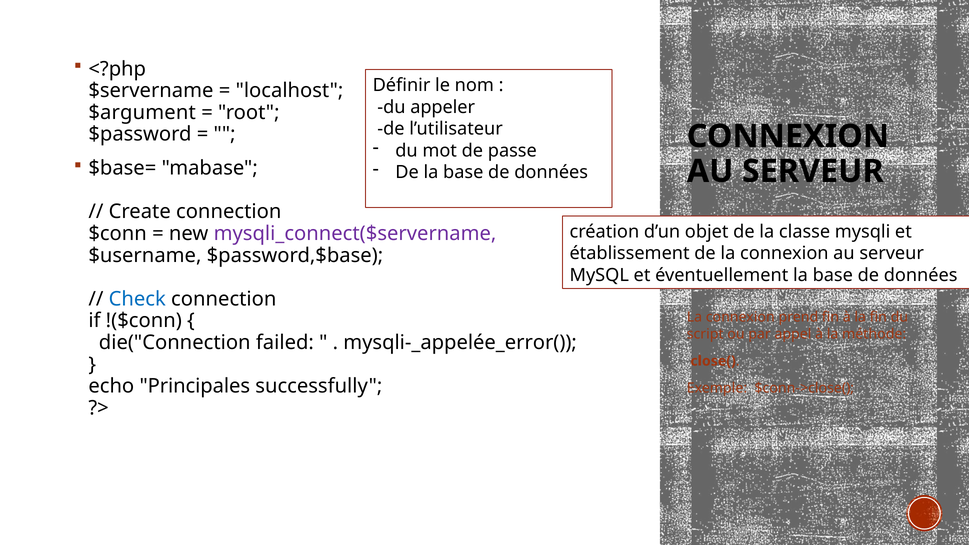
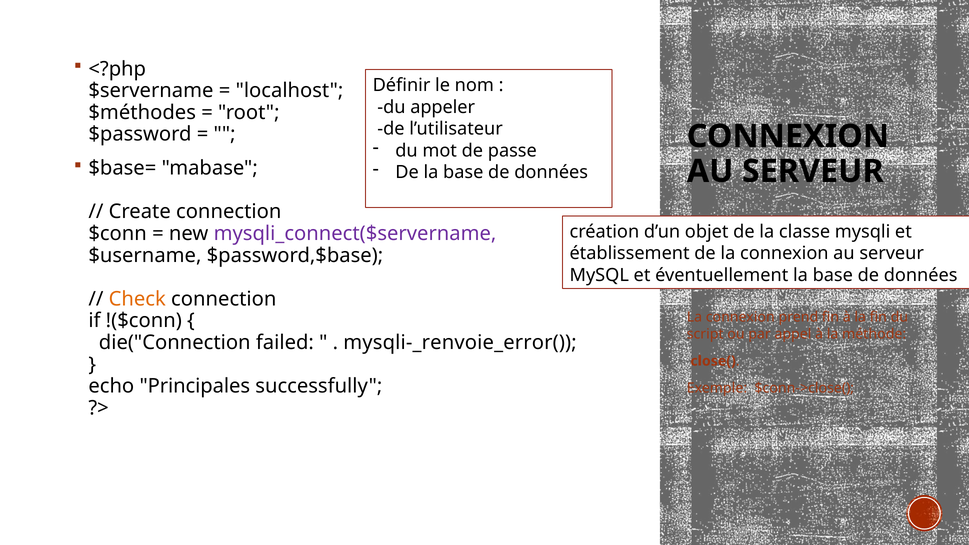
$argument: $argument -> $méthodes
Check colour: blue -> orange
mysqli-_appelée_error(: mysqli-_appelée_error( -> mysqli-_renvoie_error(
